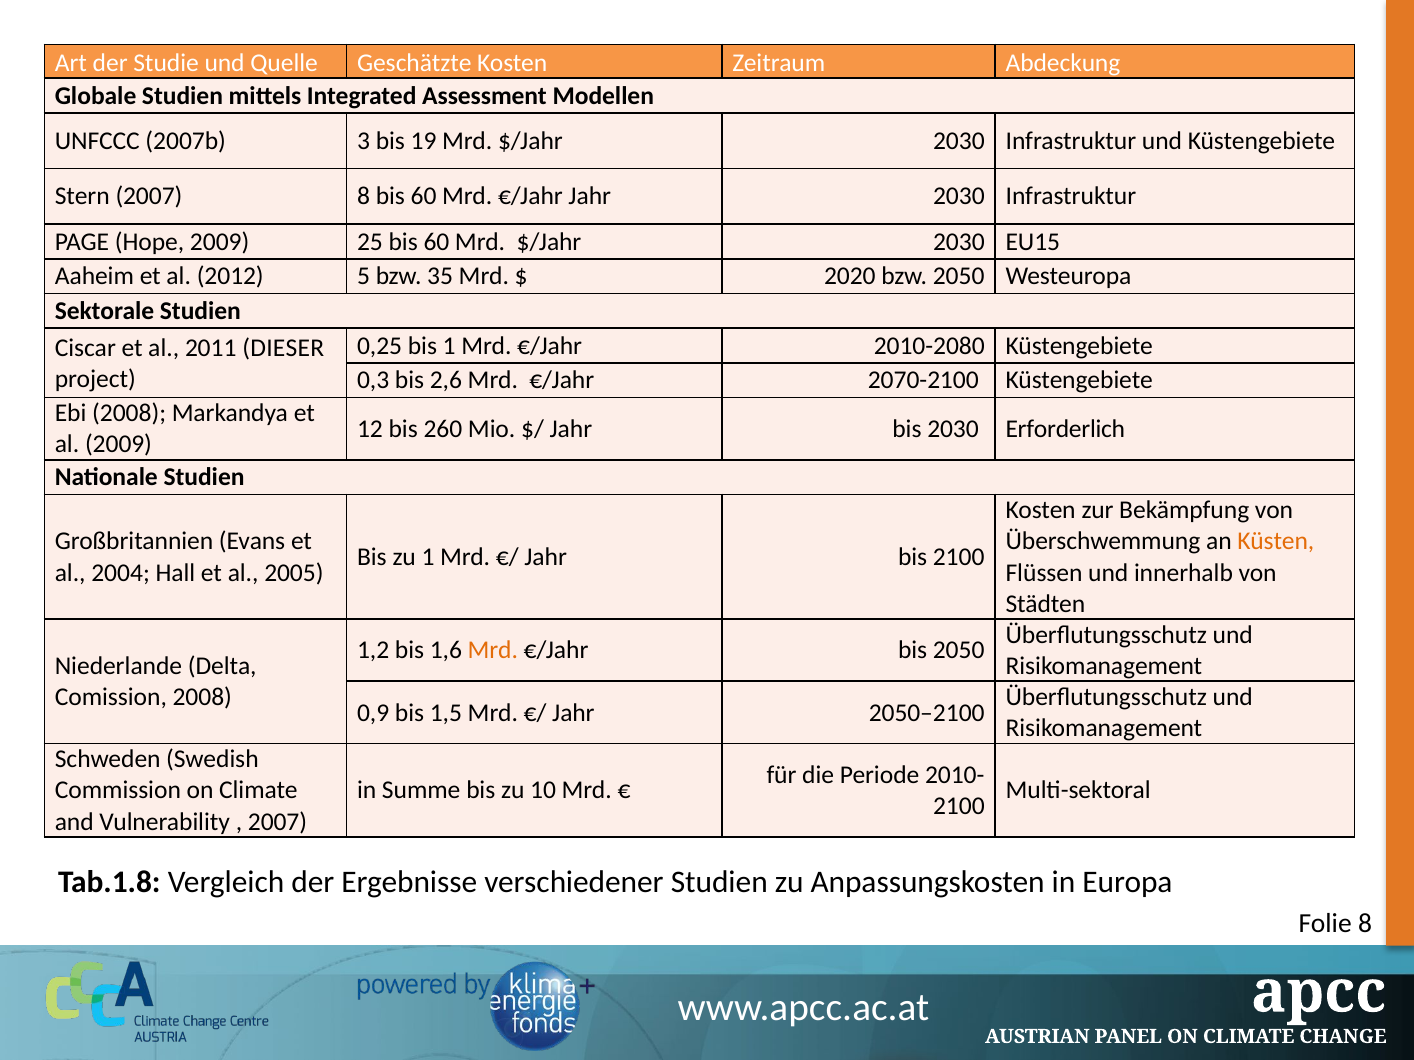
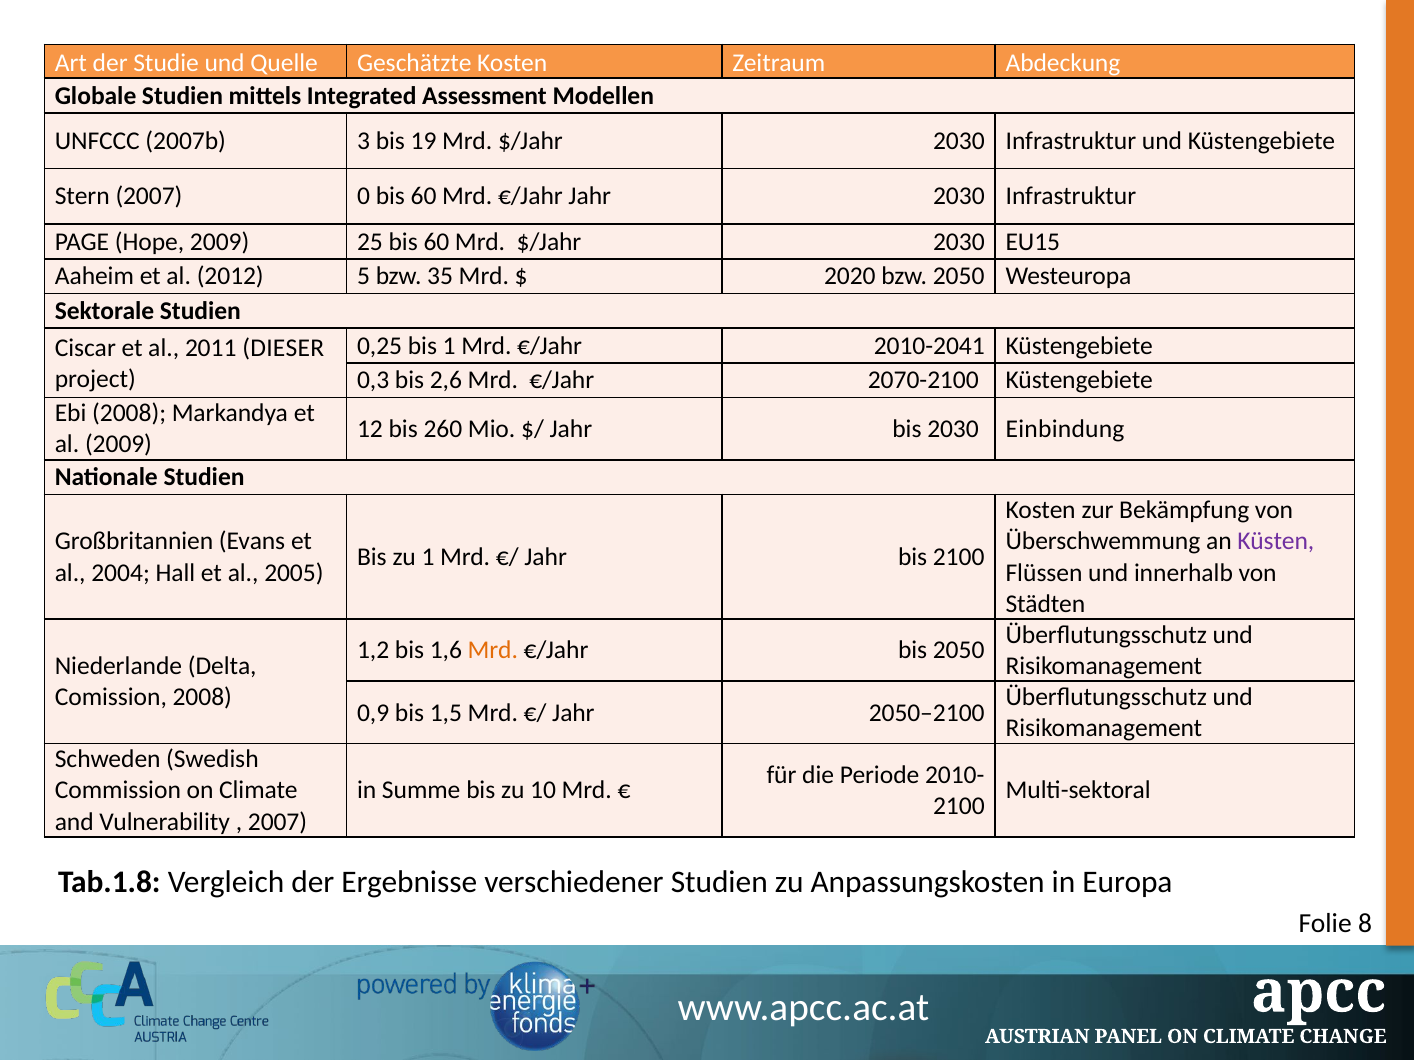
2007 8: 8 -> 0
2010-2080: 2010-2080 -> 2010-2041
Erforderlich: Erforderlich -> Einbindung
Küsten colour: orange -> purple
